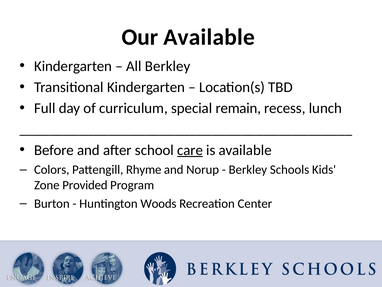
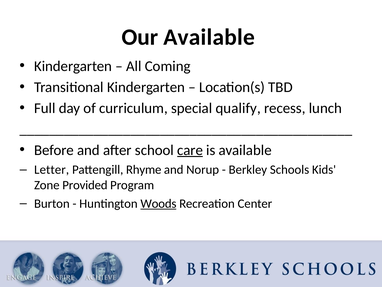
All Berkley: Berkley -> Coming
remain: remain -> qualify
Colors: Colors -> Letter
Woods underline: none -> present
